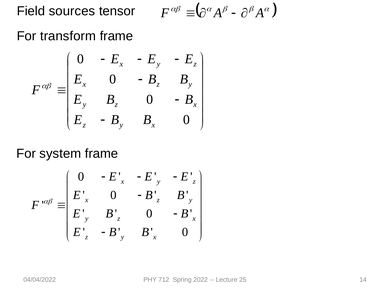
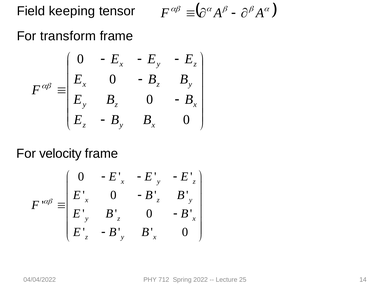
sources: sources -> keeping
system: system -> velocity
